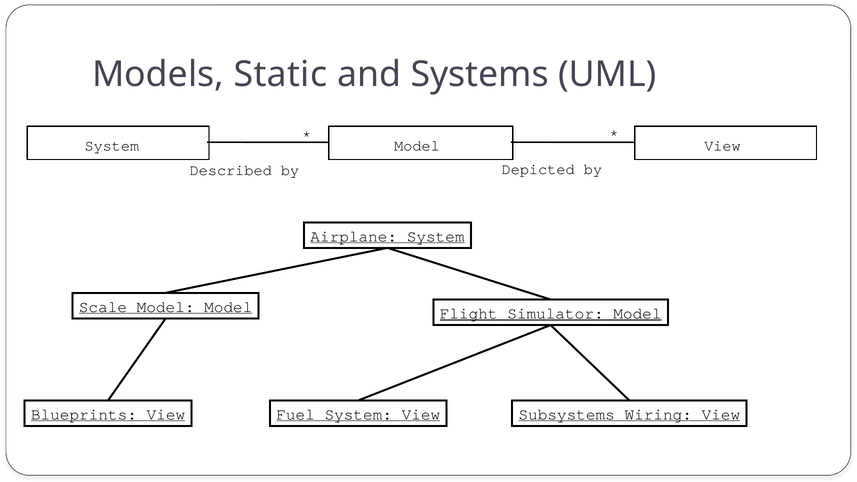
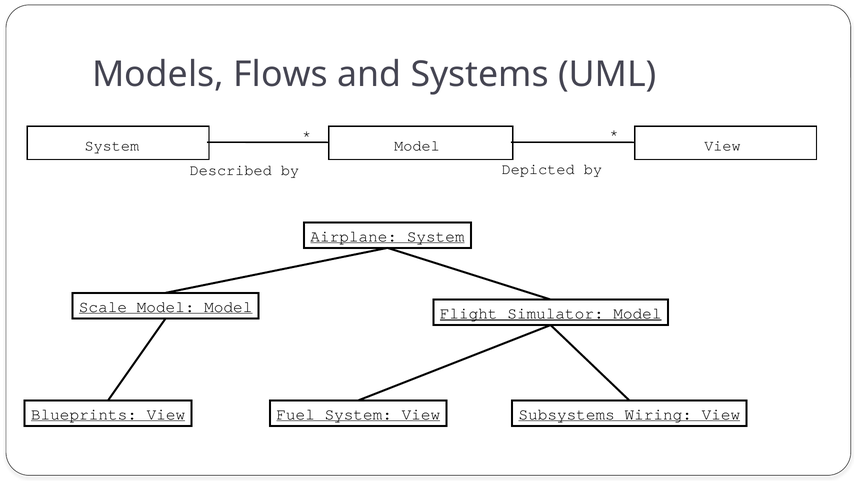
Static: Static -> Flows
